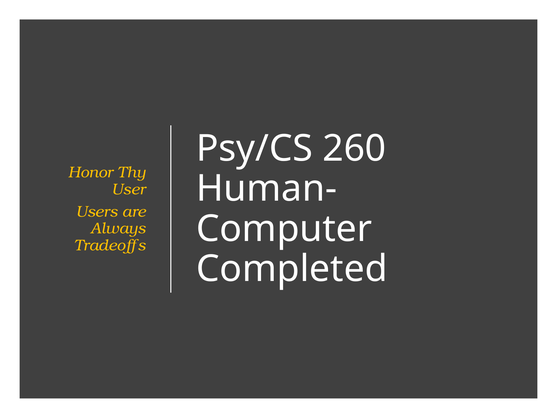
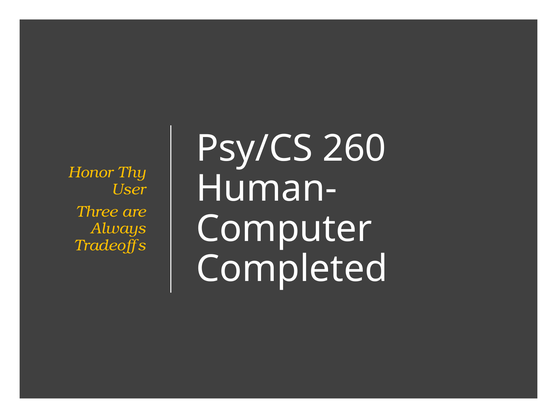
Users: Users -> Three
